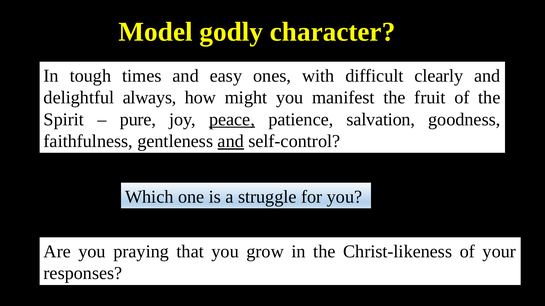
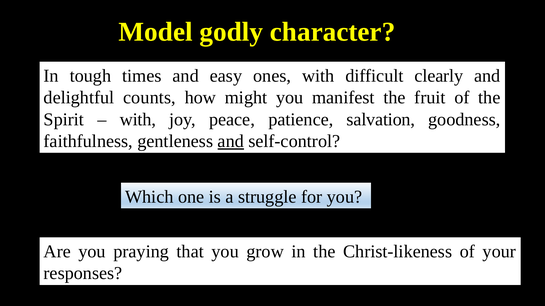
always: always -> counts
pure at (138, 120): pure -> with
peace underline: present -> none
